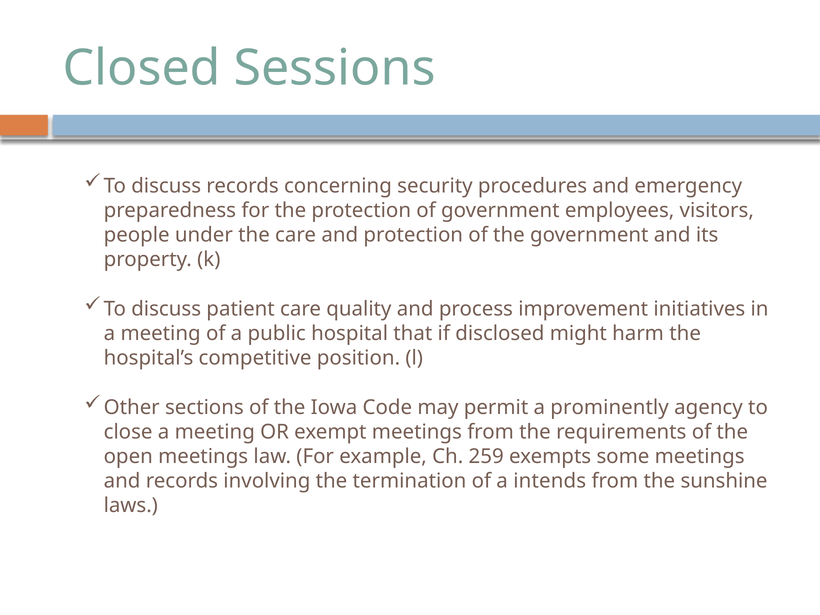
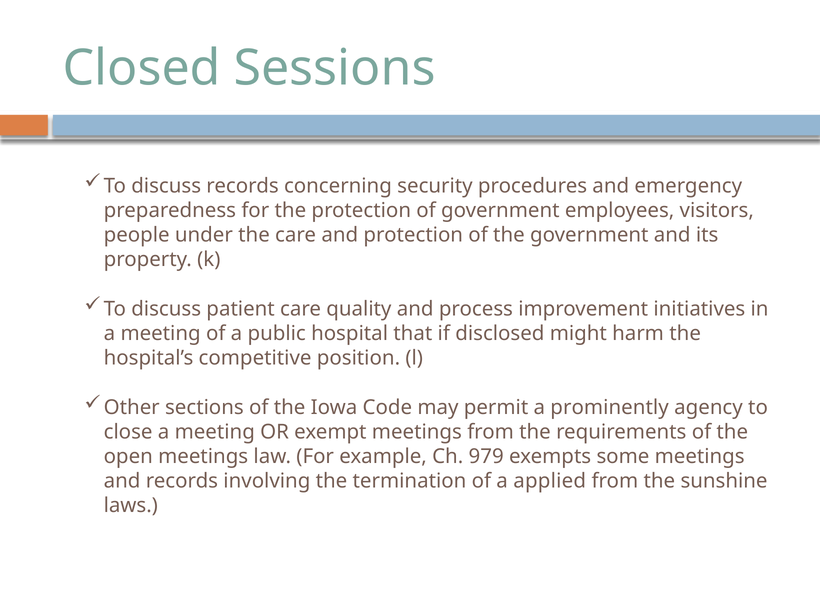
259: 259 -> 979
intends: intends -> applied
